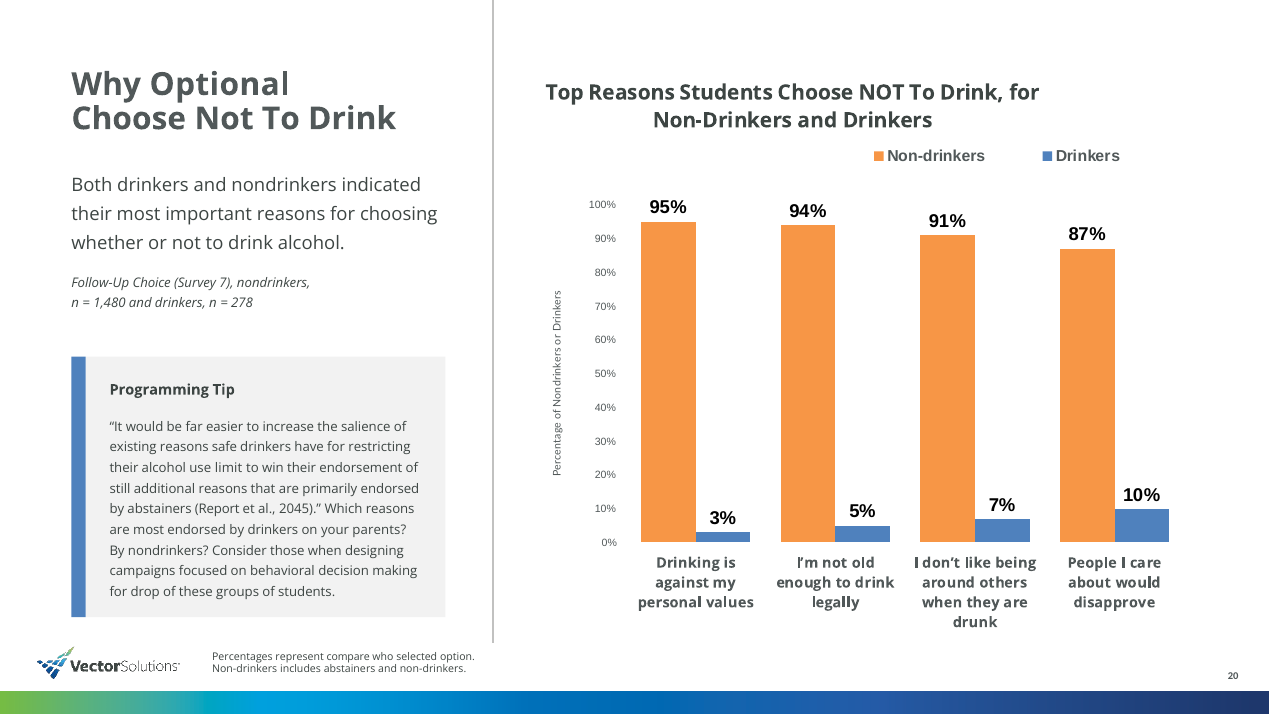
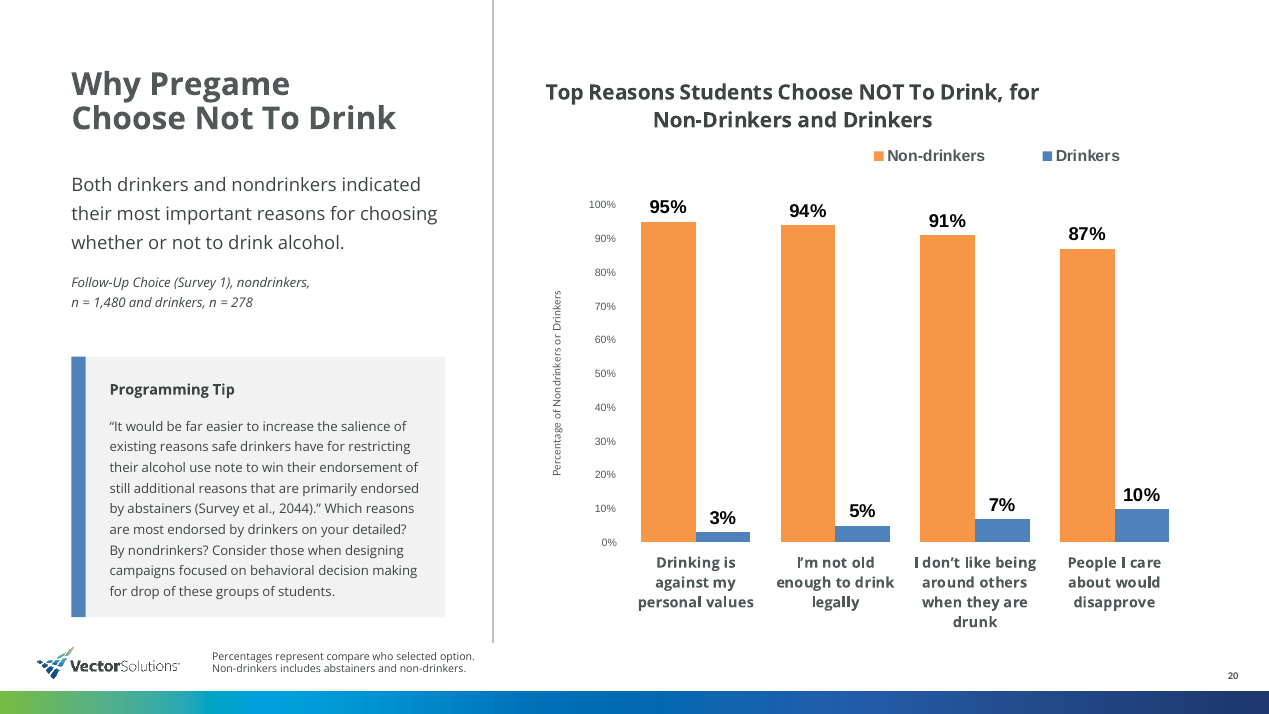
Optional: Optional -> Pregame
7: 7 -> 1
limit: limit -> note
abstainers Report: Report -> Survey
2045: 2045 -> 2044
parents: parents -> detailed
